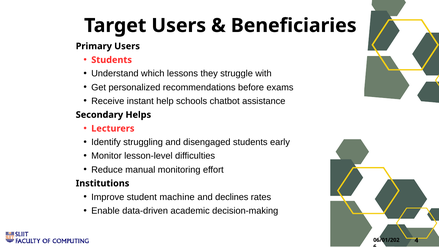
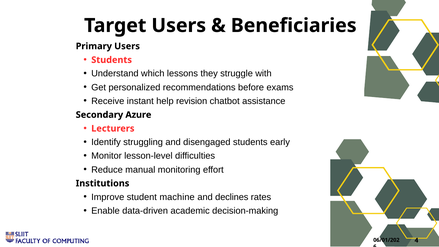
schools: schools -> revision
Helps: Helps -> Azure
